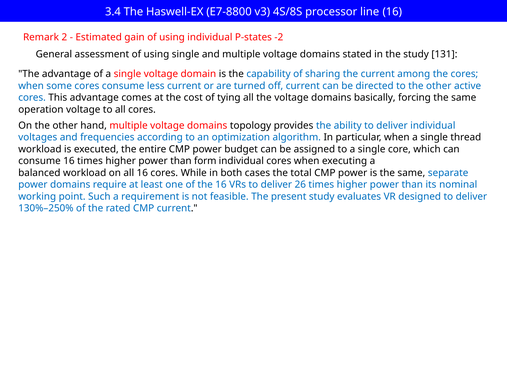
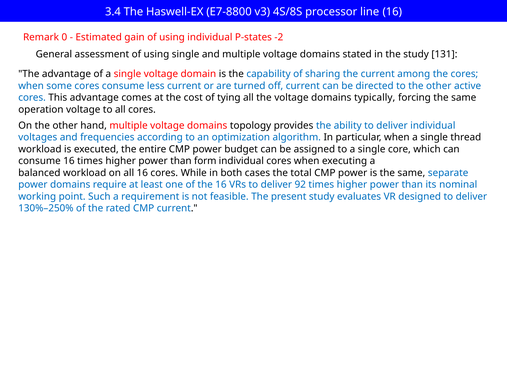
2: 2 -> 0
basically: basically -> typically
26: 26 -> 92
